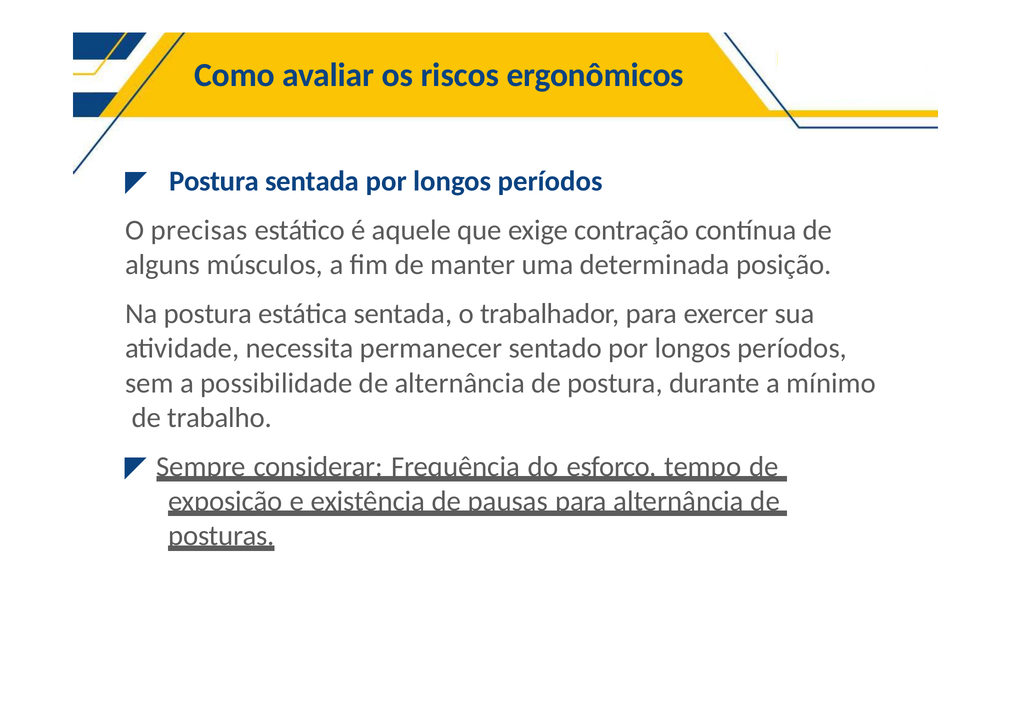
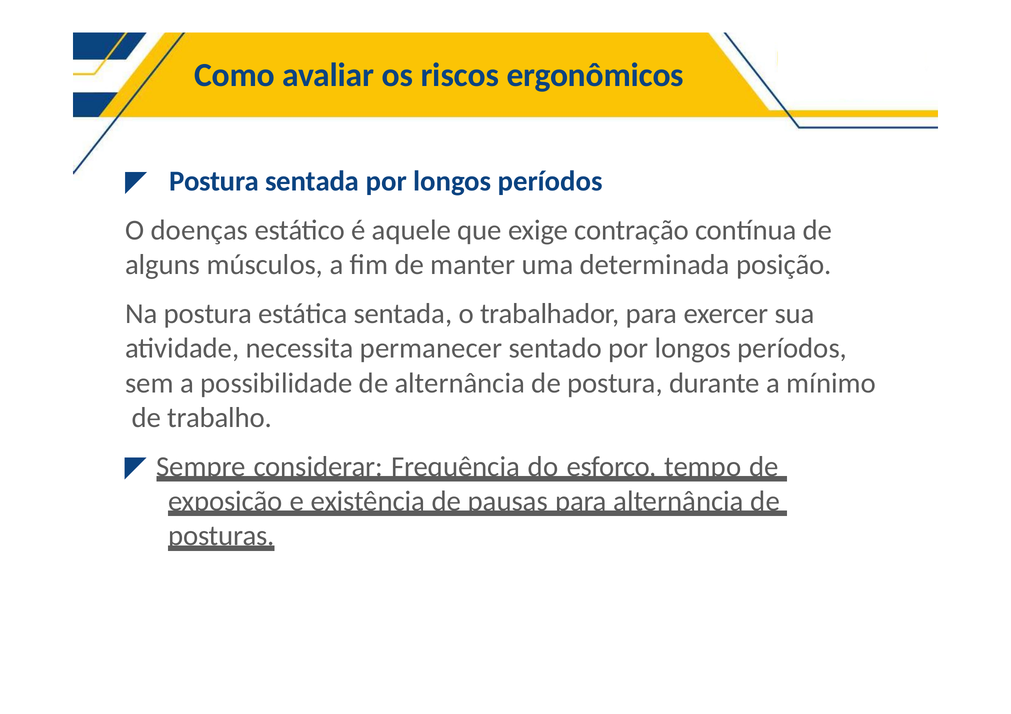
precisas: precisas -> doenças
